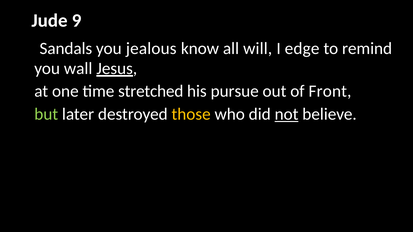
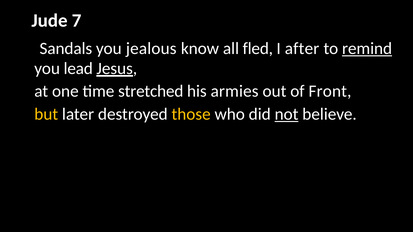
9: 9 -> 7
will: will -> fled
edge: edge -> after
remind underline: none -> present
wall: wall -> lead
pursue: pursue -> armies
but colour: light green -> yellow
